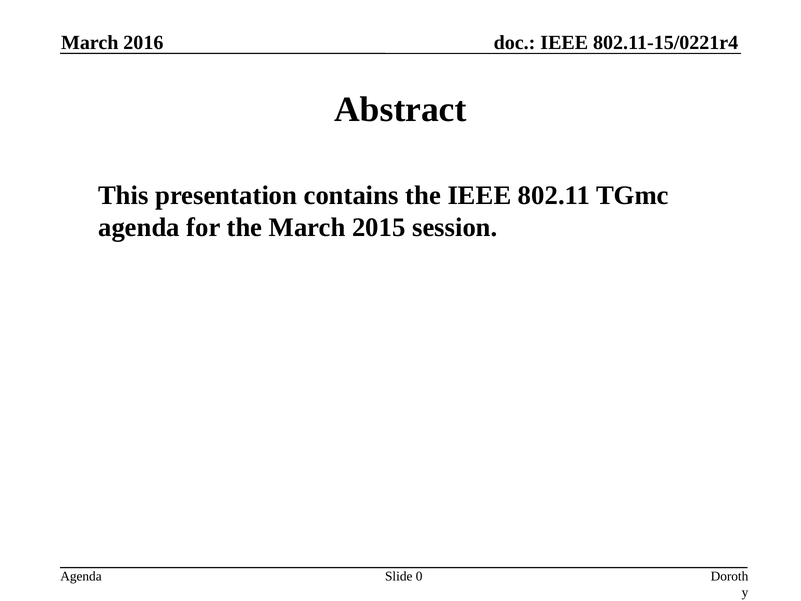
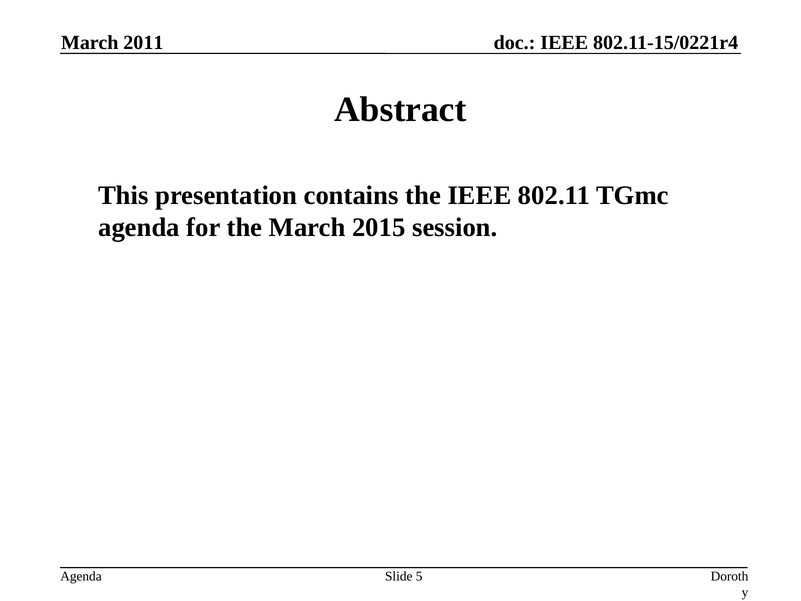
2016: 2016 -> 2011
0: 0 -> 5
